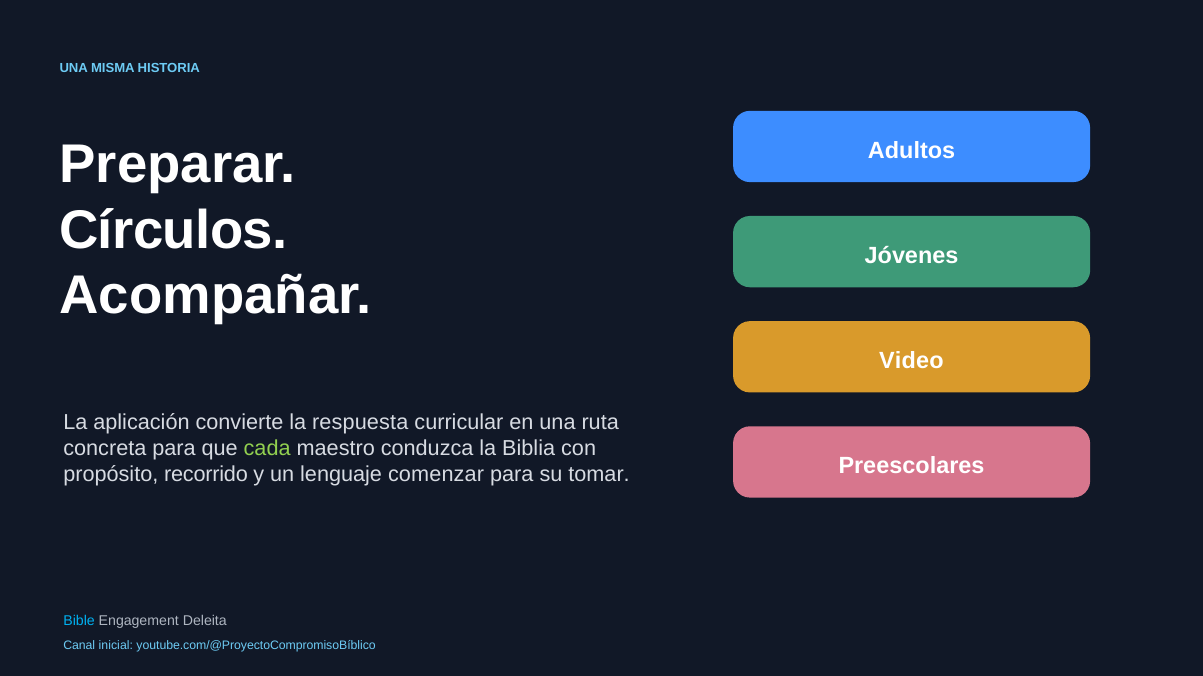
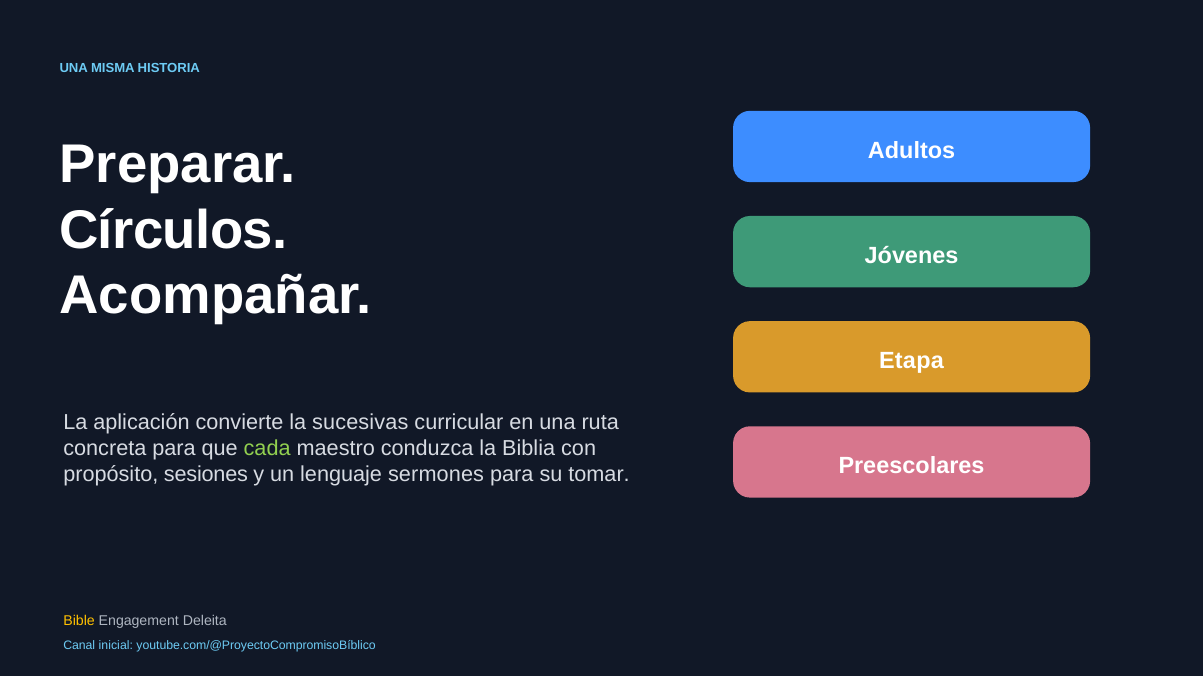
Video: Video -> Etapa
respuesta: respuesta -> sucesivas
recorrido: recorrido -> sesiones
comenzar: comenzar -> sermones
Bible colour: light blue -> yellow
